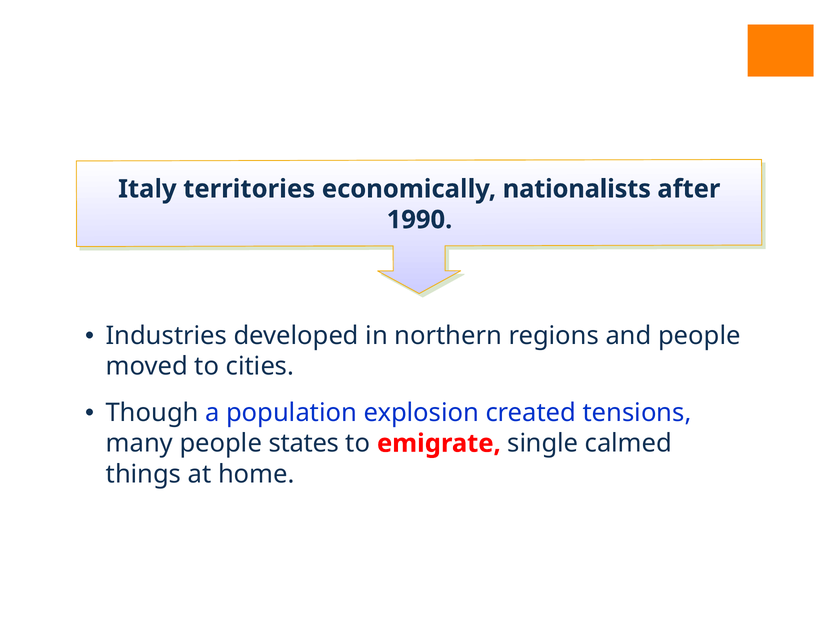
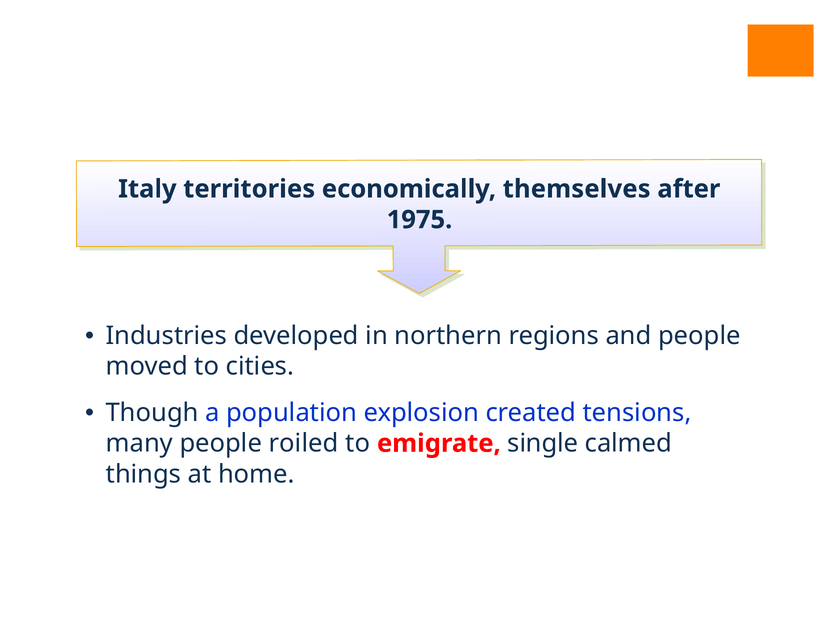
nationalists: nationalists -> themselves
1990: 1990 -> 1975
states: states -> roiled
